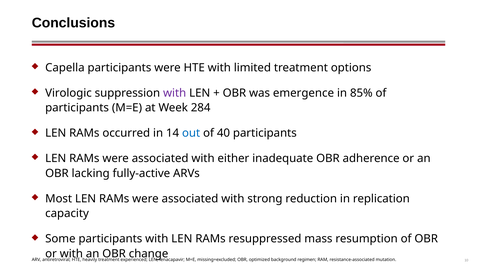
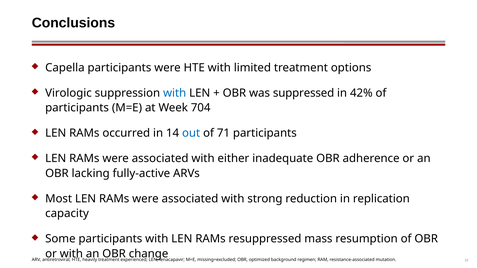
with at (175, 93) colour: purple -> blue
emergence: emergence -> suppressed
85%: 85% -> 42%
284: 284 -> 704
40: 40 -> 71
